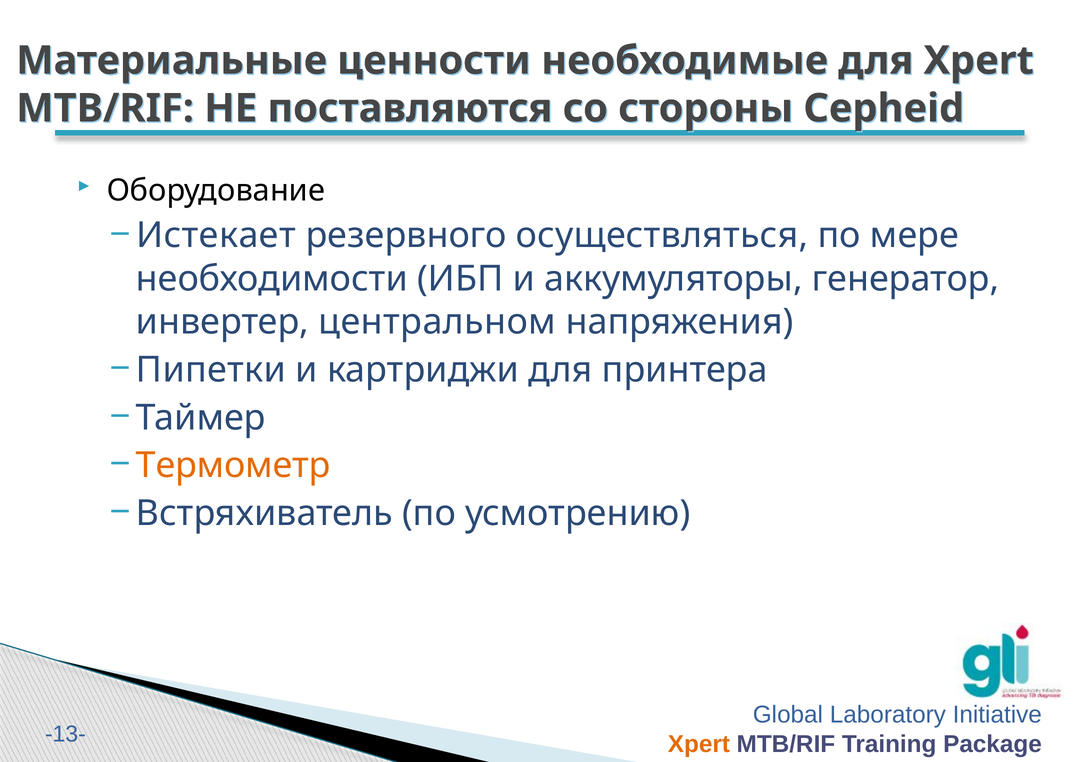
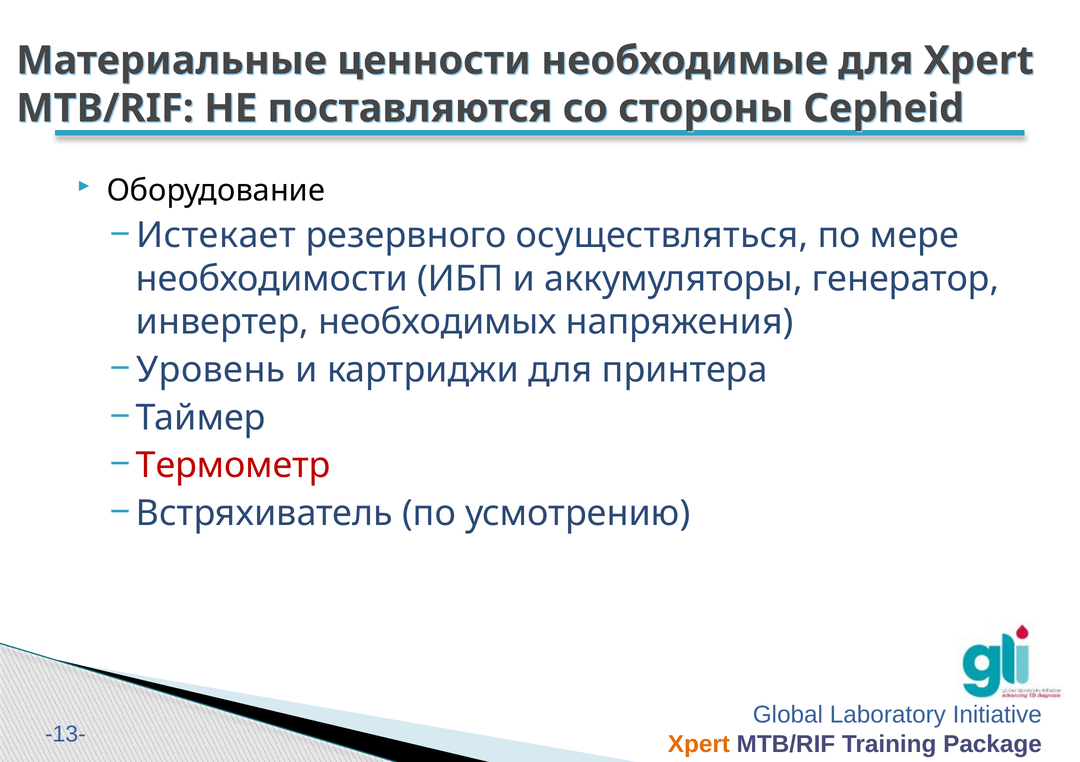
центральном: центральном -> необходимых
Пипетки: Пипетки -> Уровень
Термометр colour: orange -> red
